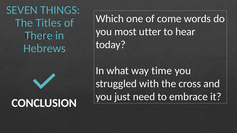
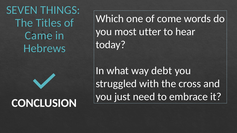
There: There -> Came
time: time -> debt
